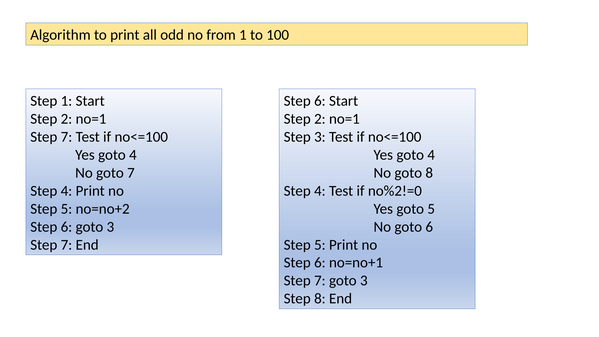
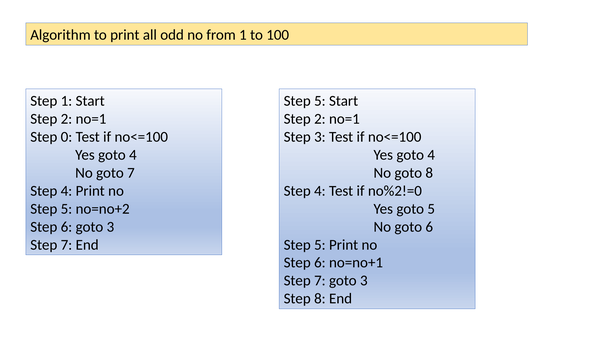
6 at (320, 101): 6 -> 5
7 at (66, 137): 7 -> 0
